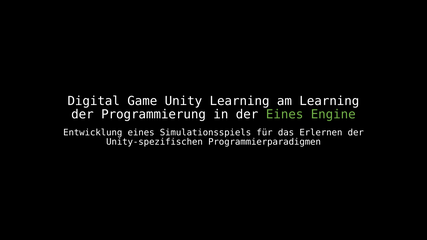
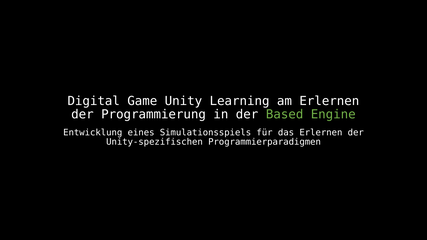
am Learning: Learning -> Erlernen
der Eines: Eines -> Based
